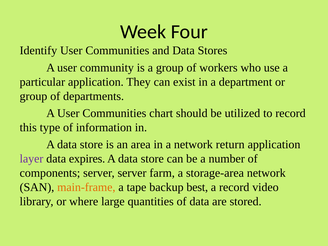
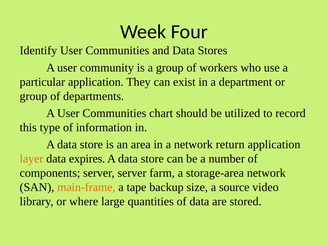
layer colour: purple -> orange
best: best -> size
a record: record -> source
